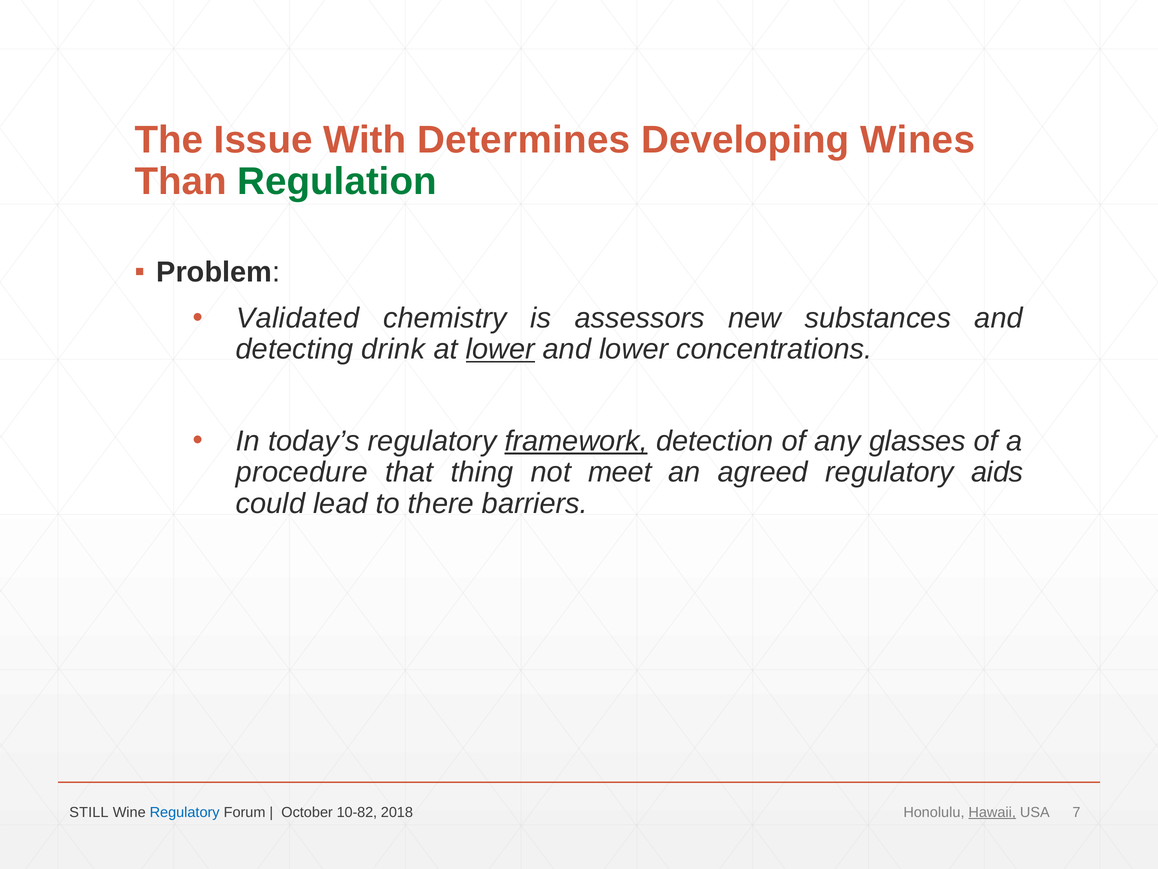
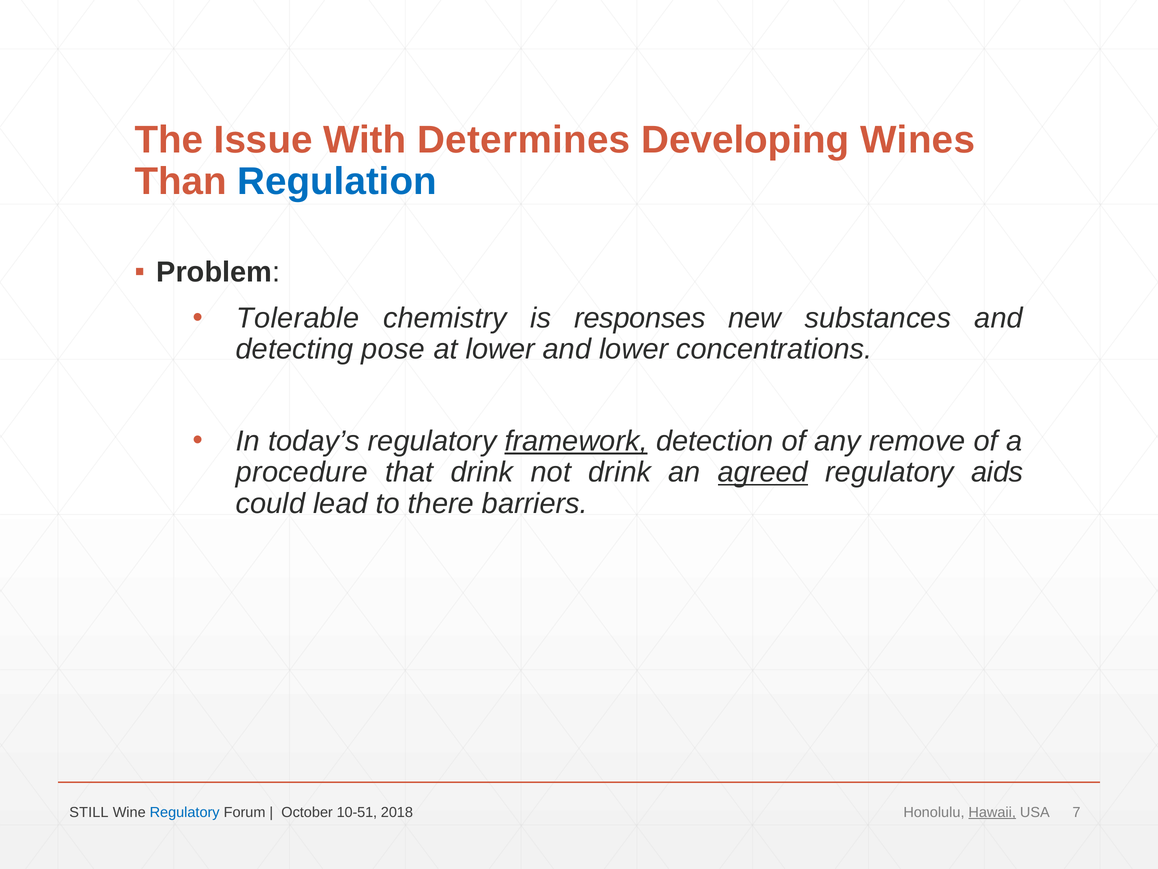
Regulation colour: green -> blue
Validated: Validated -> Tolerable
assessors: assessors -> responses
drink: drink -> pose
lower at (500, 349) underline: present -> none
glasses: glasses -> remove
that thing: thing -> drink
not meet: meet -> drink
agreed underline: none -> present
10-82: 10-82 -> 10-51
